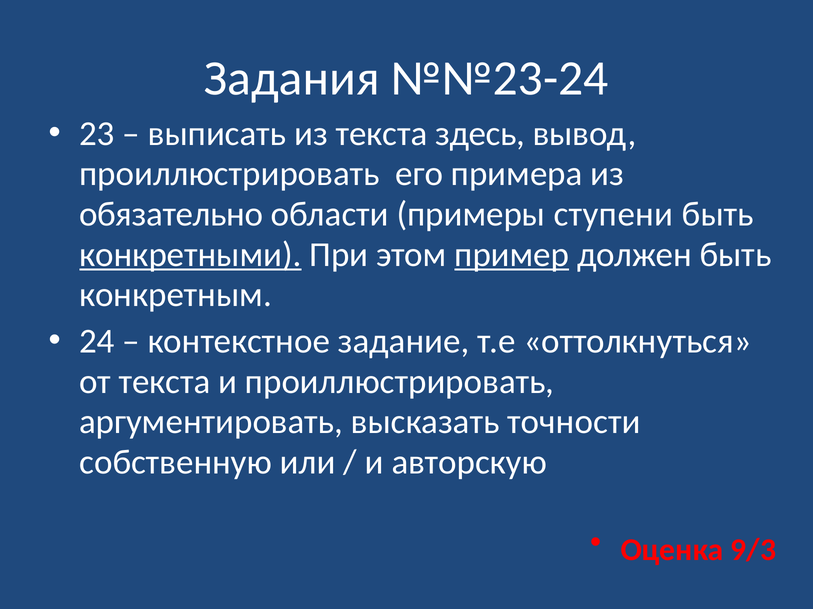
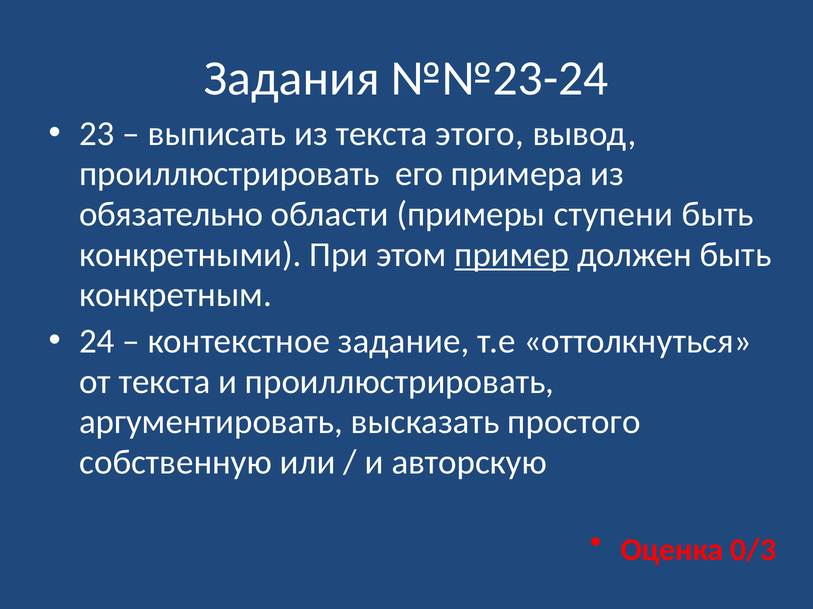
здесь: здесь -> этого
конкретными underline: present -> none
точности: точности -> простого
9/3: 9/3 -> 0/3
